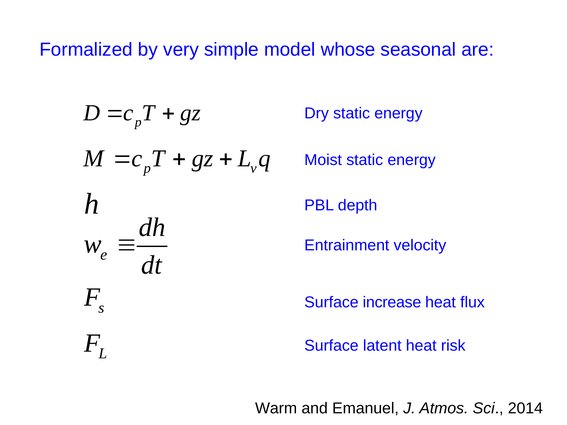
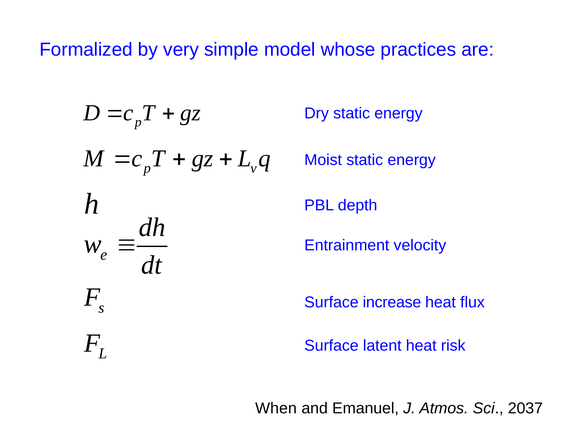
seasonal: seasonal -> practices
Warm: Warm -> When
2014: 2014 -> 2037
